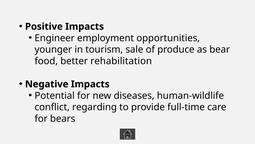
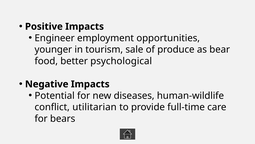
rehabilitation: rehabilitation -> psychological
regarding: regarding -> utilitarian
